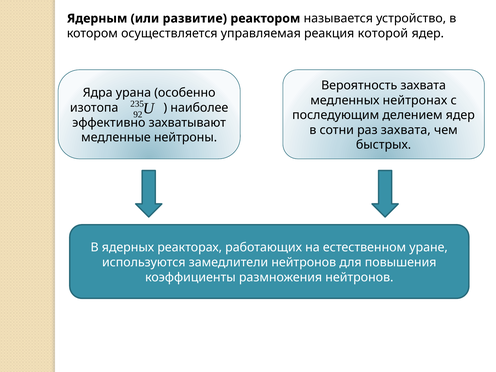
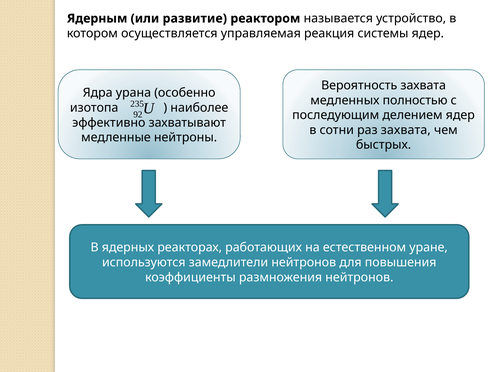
которой: которой -> системы
нейтронах: нейтронах -> полностью
